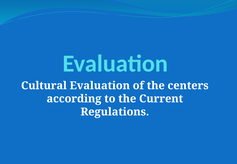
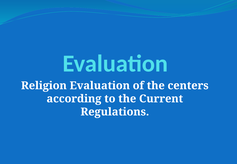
Cultural: Cultural -> Religion
